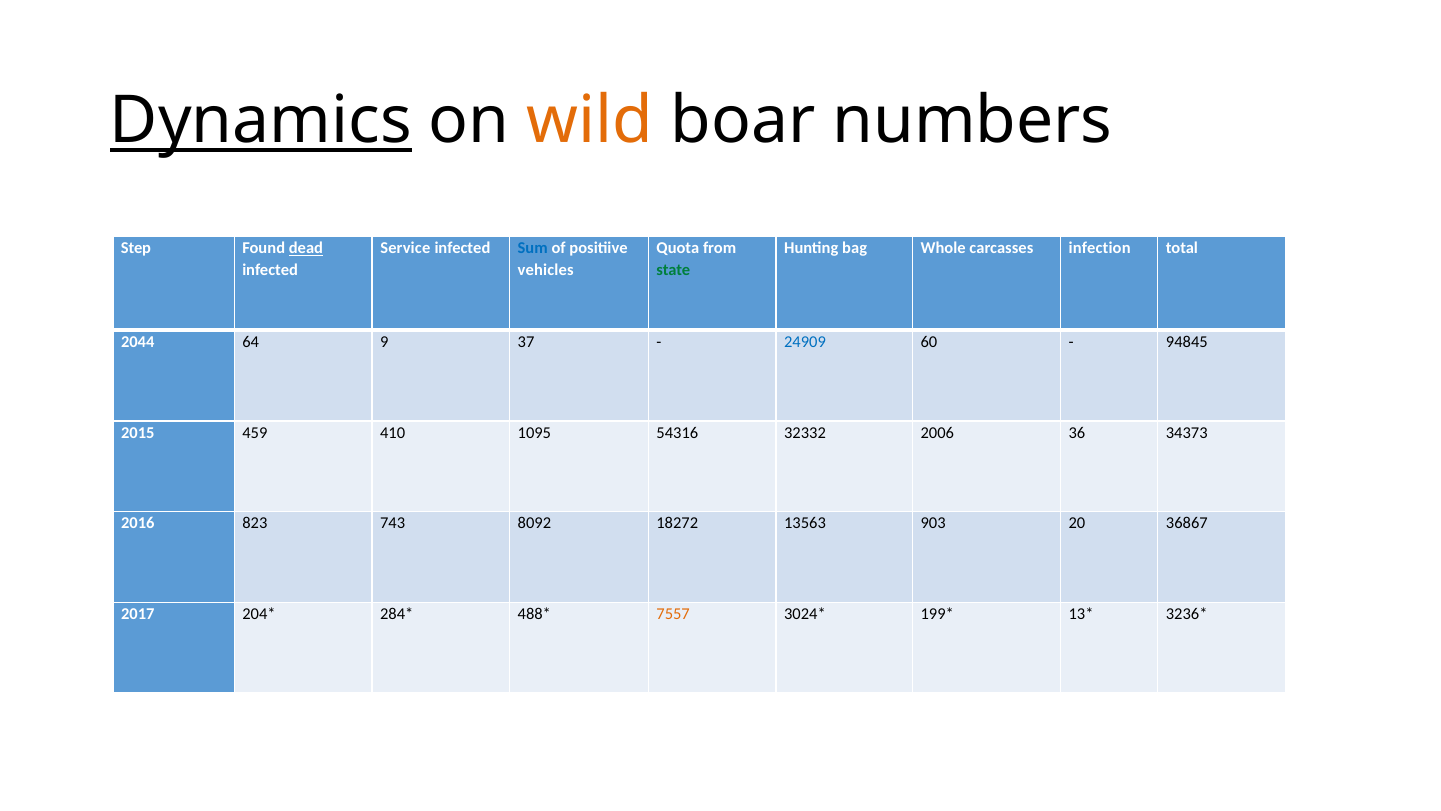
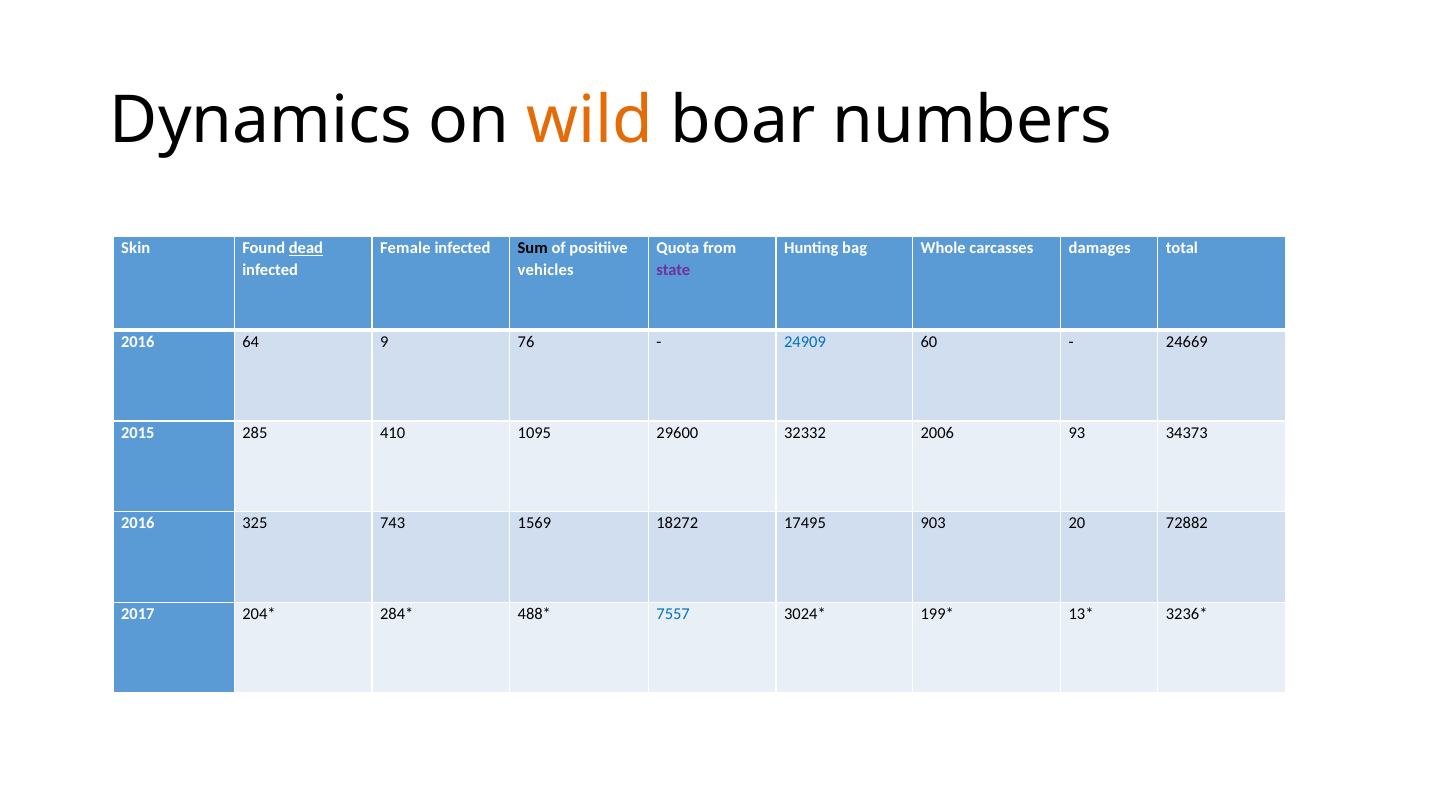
Dynamics underline: present -> none
Step: Step -> Skin
Service: Service -> Female
Sum colour: blue -> black
infection: infection -> damages
state colour: green -> purple
2044 at (138, 342): 2044 -> 2016
37: 37 -> 76
94845: 94845 -> 24669
459: 459 -> 285
54316: 54316 -> 29600
36: 36 -> 93
823: 823 -> 325
8092: 8092 -> 1569
13563: 13563 -> 17495
36867: 36867 -> 72882
7557 colour: orange -> blue
